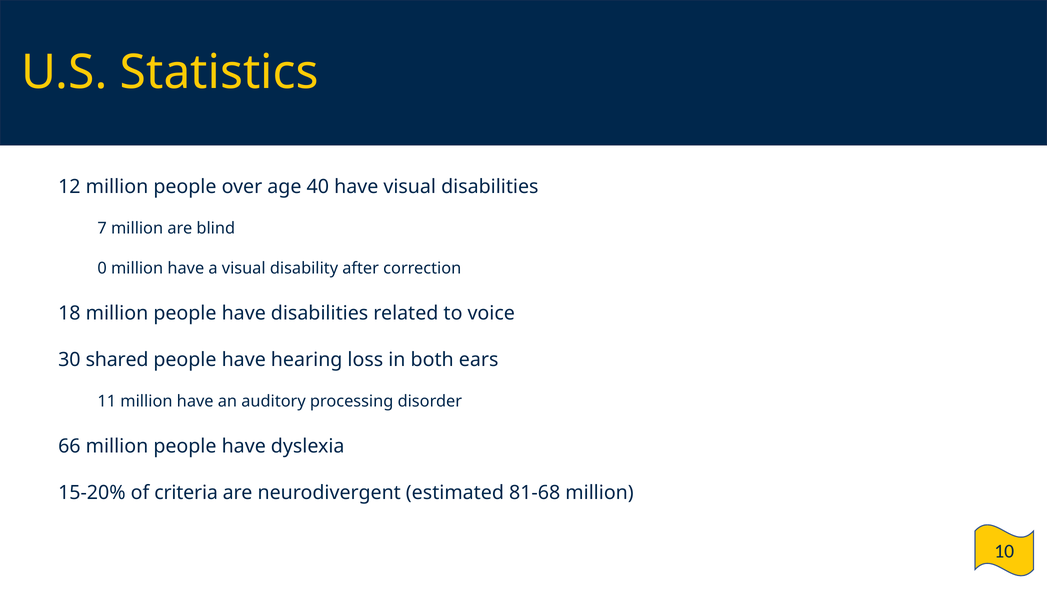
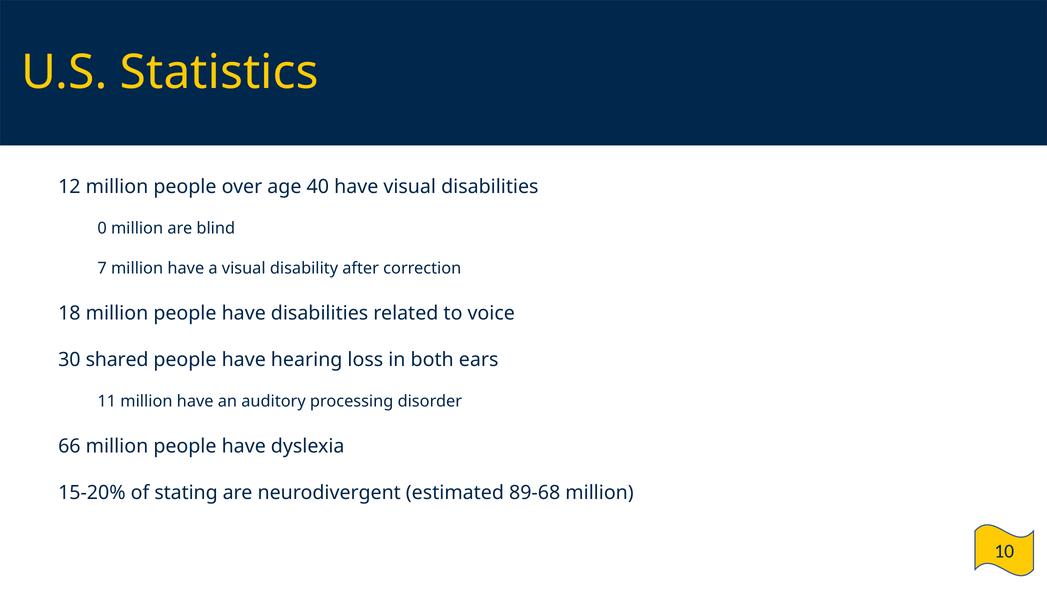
7: 7 -> 0
0: 0 -> 7
criteria: criteria -> stating
81-68: 81-68 -> 89-68
